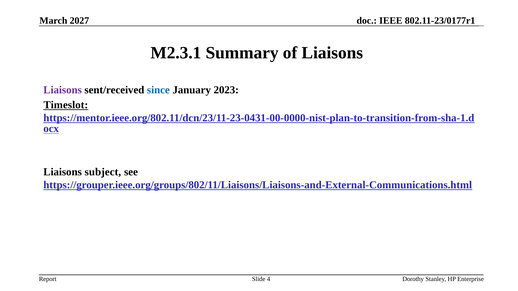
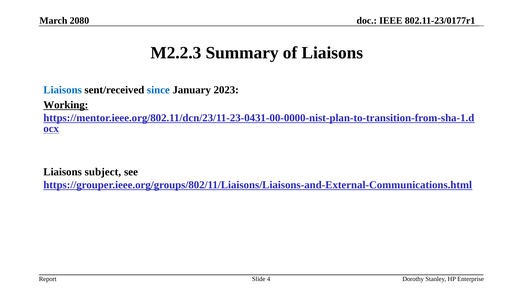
2027: 2027 -> 2080
M2.3.1: M2.3.1 -> M2.2.3
Liaisons at (63, 90) colour: purple -> blue
Timeslot: Timeslot -> Working
